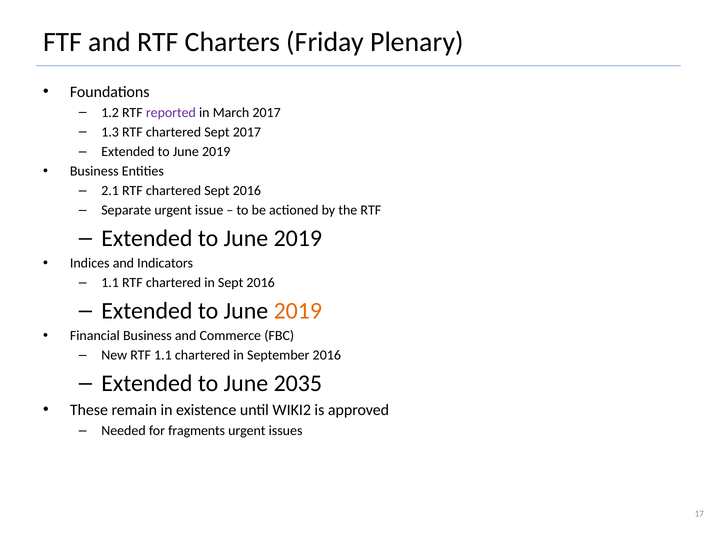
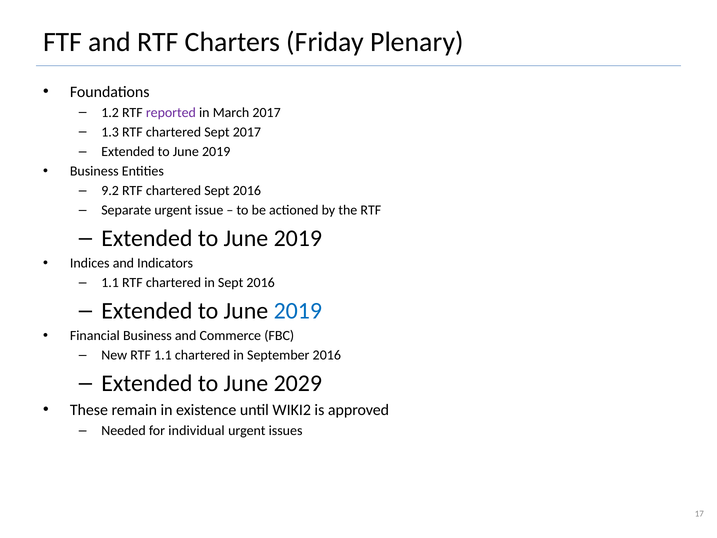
2.1: 2.1 -> 9.2
2019 at (298, 311) colour: orange -> blue
2035: 2035 -> 2029
fragments: fragments -> individual
